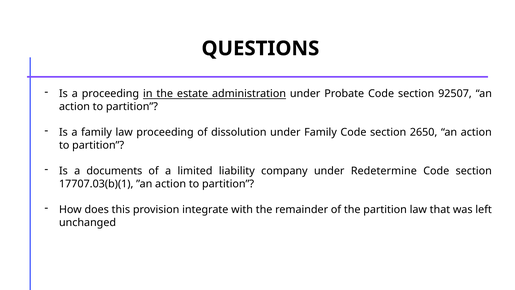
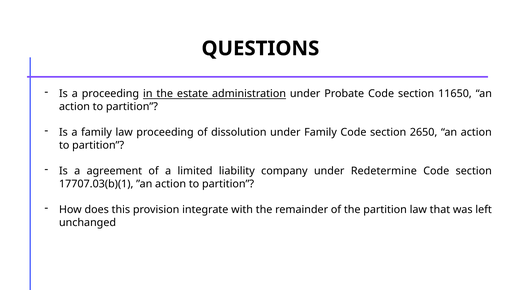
92507: 92507 -> 11650
documents: documents -> agreement
